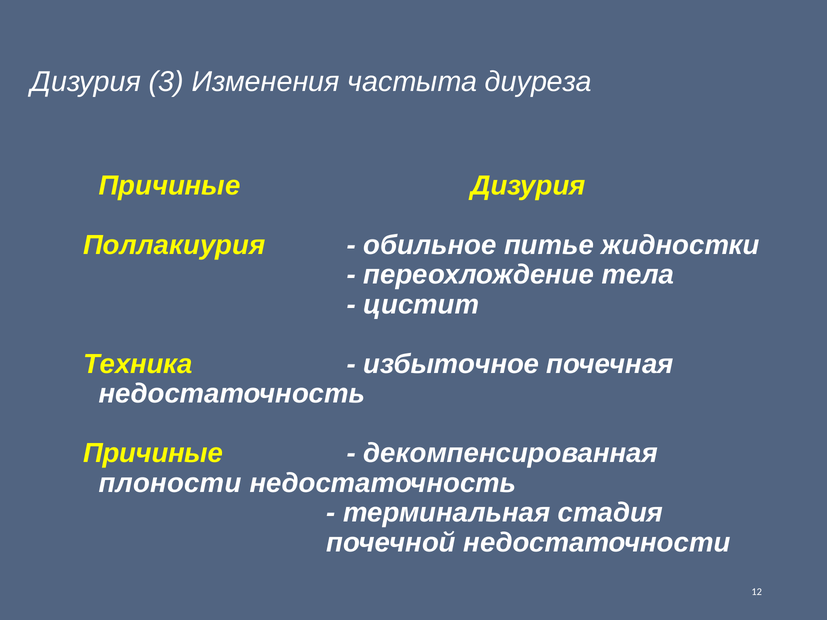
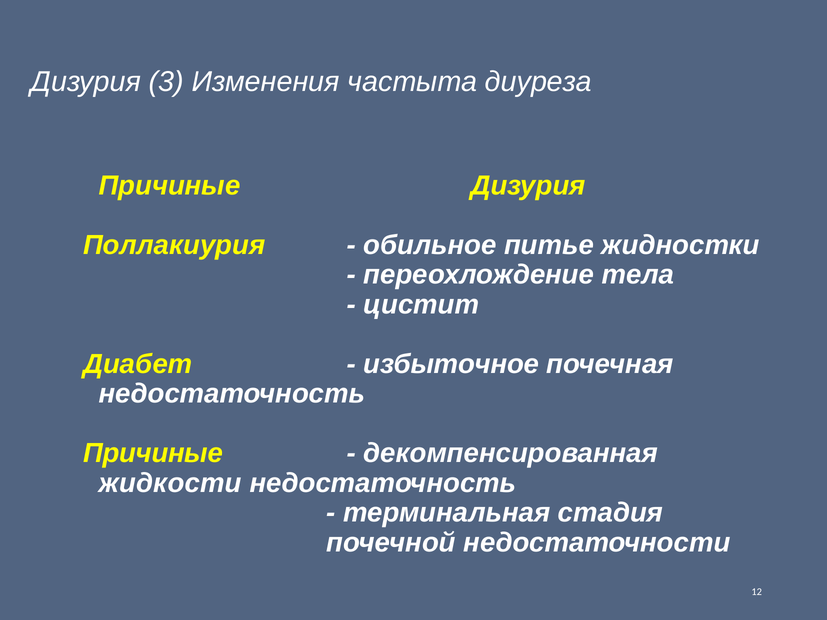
Техника: Техника -> Диабет
плоности: плоности -> жидкости
